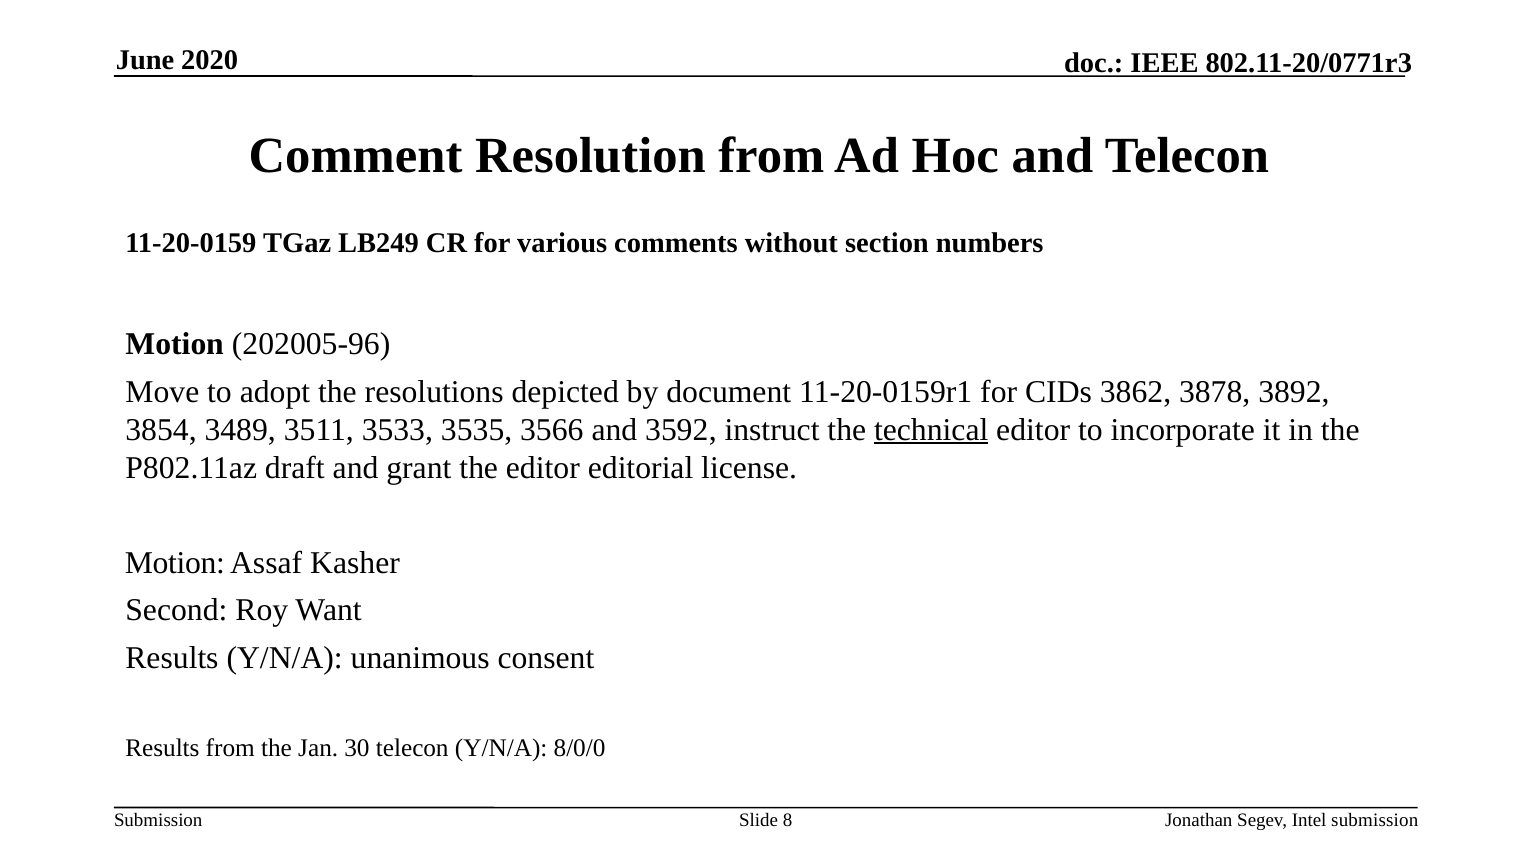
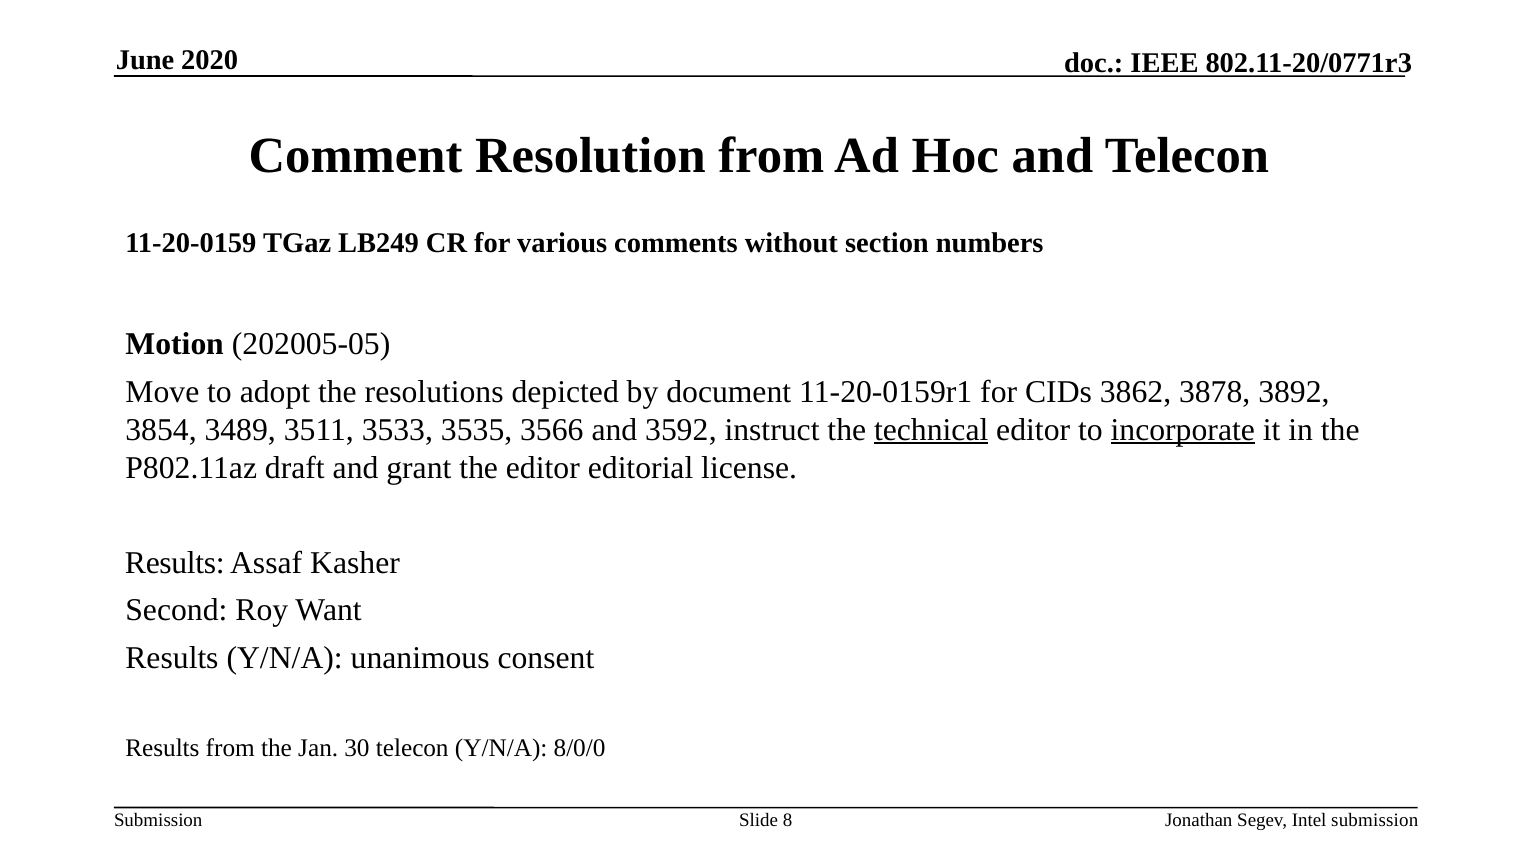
202005-96: 202005-96 -> 202005-05
incorporate underline: none -> present
Motion at (175, 562): Motion -> Results
